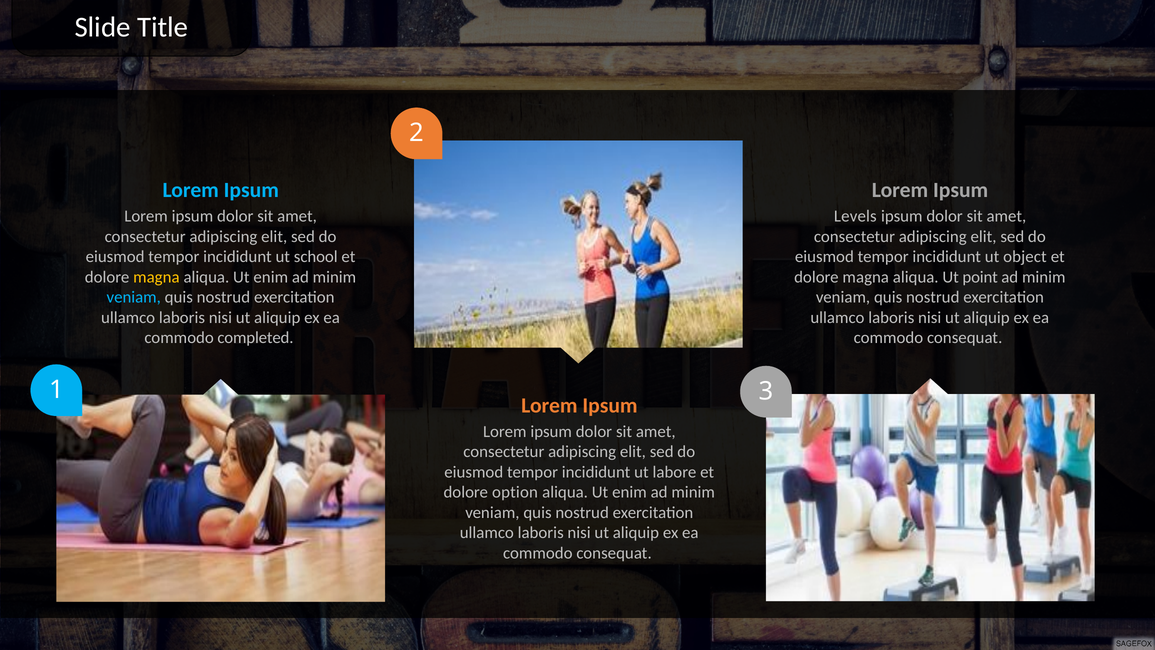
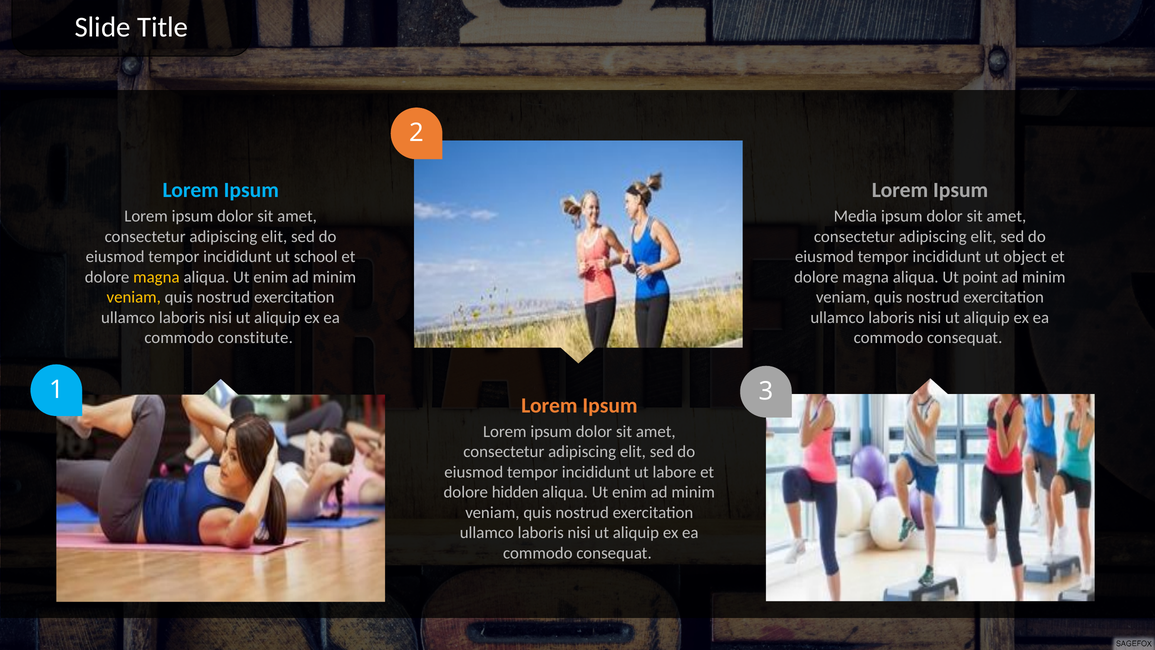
Levels: Levels -> Media
veniam at (134, 297) colour: light blue -> yellow
completed: completed -> constitute
option: option -> hidden
